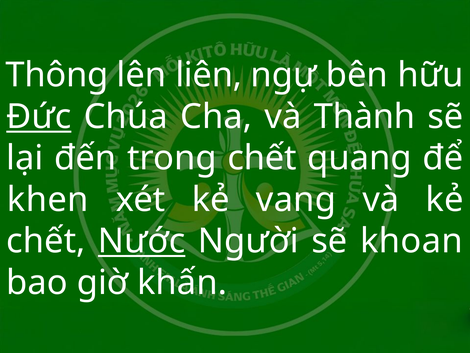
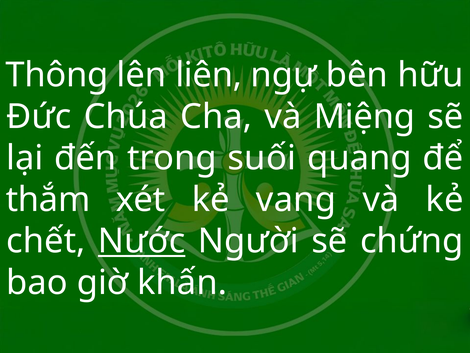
Đức underline: present -> none
Thành: Thành -> Miệng
trong chết: chết -> suối
khen: khen -> thắm
khoan: khoan -> chứng
